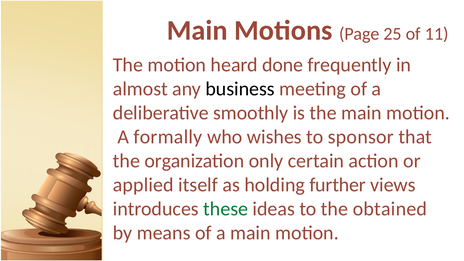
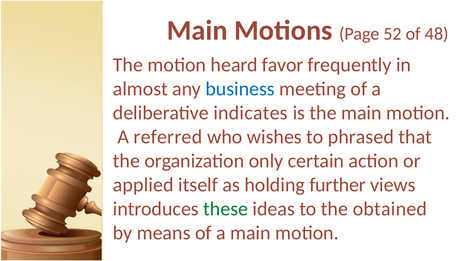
25: 25 -> 52
11: 11 -> 48
done: done -> favor
business colour: black -> blue
smoothly: smoothly -> indicates
formally: formally -> referred
sponsor: sponsor -> phrased
